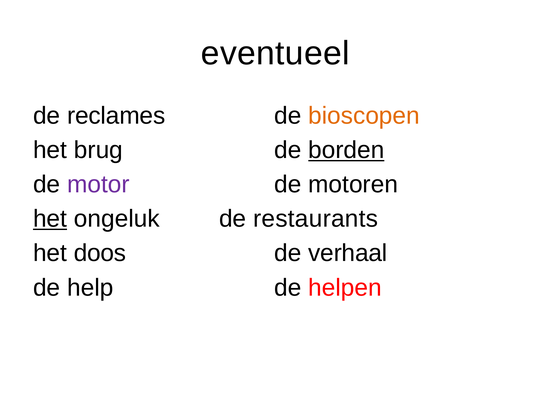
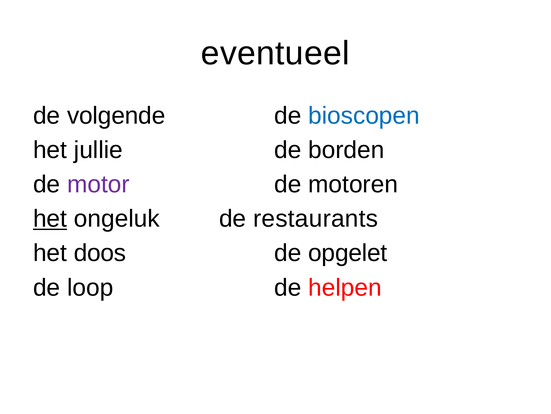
reclames: reclames -> volgende
bioscopen colour: orange -> blue
brug: brug -> jullie
borden underline: present -> none
verhaal: verhaal -> opgelet
help: help -> loop
